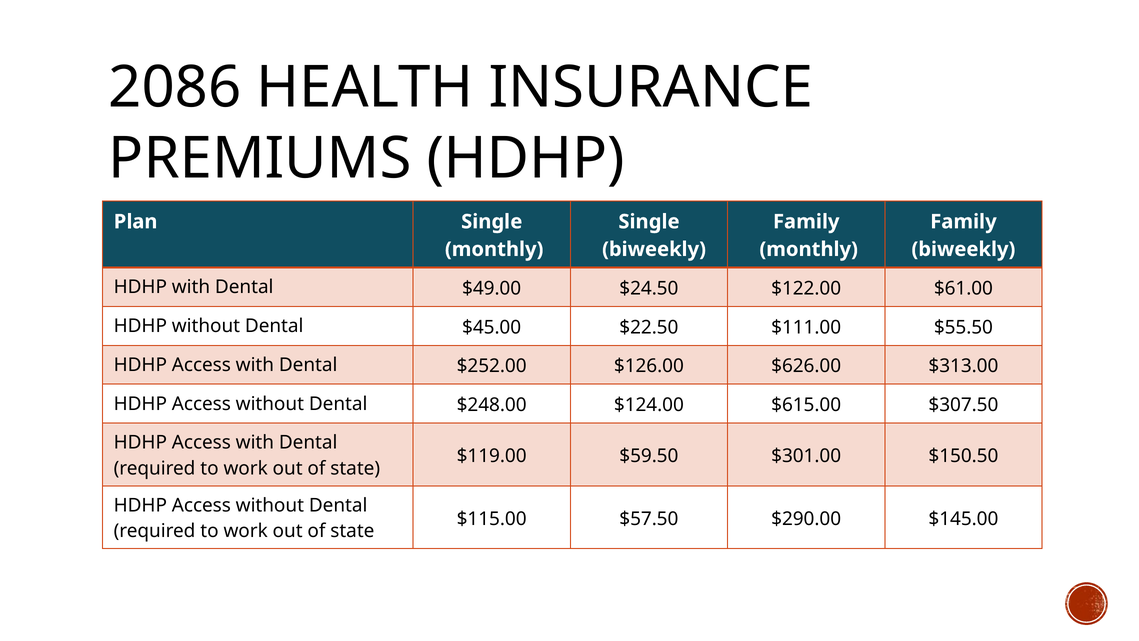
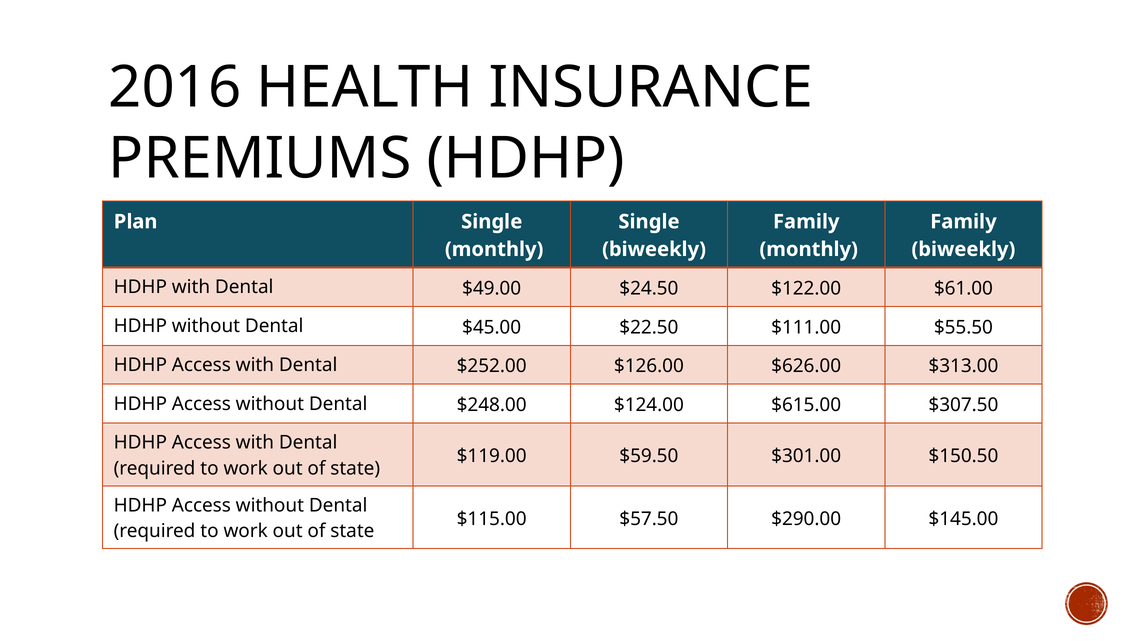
2086: 2086 -> 2016
